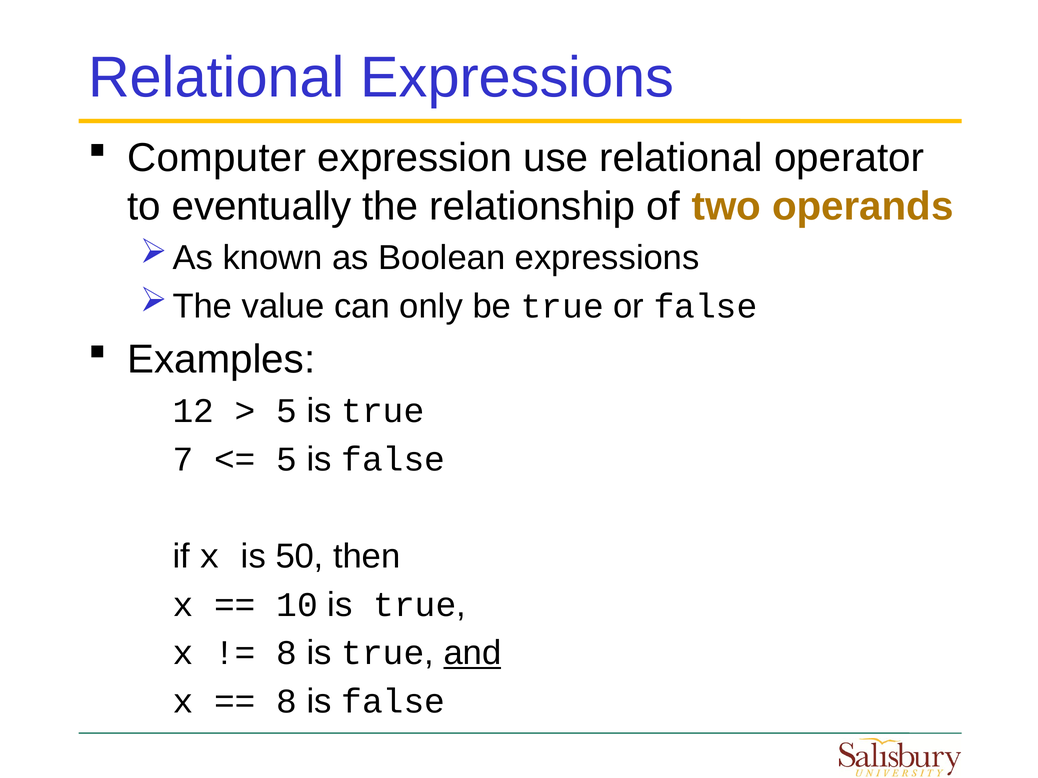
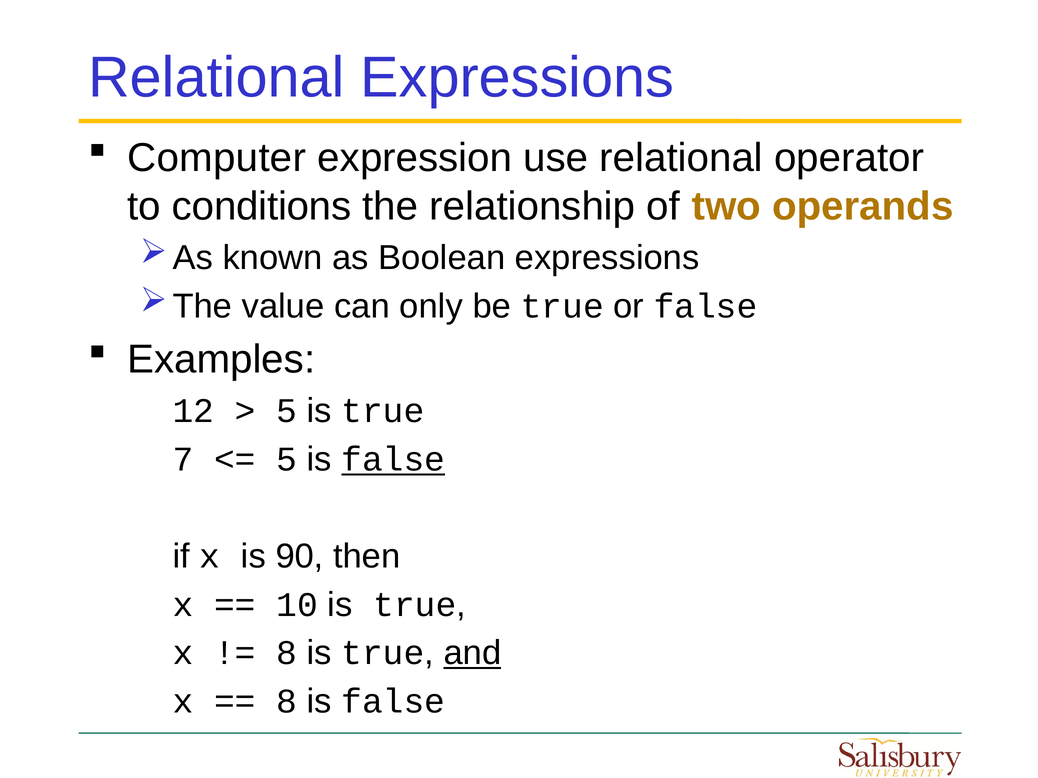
eventually: eventually -> conditions
false at (393, 460) underline: none -> present
50: 50 -> 90
